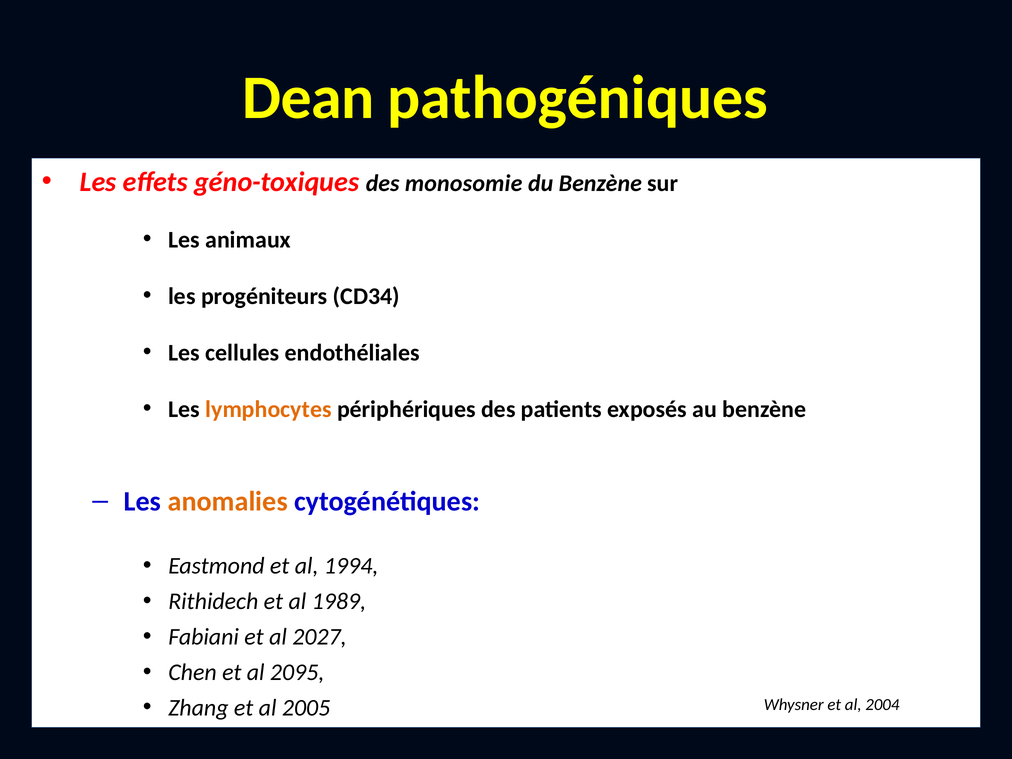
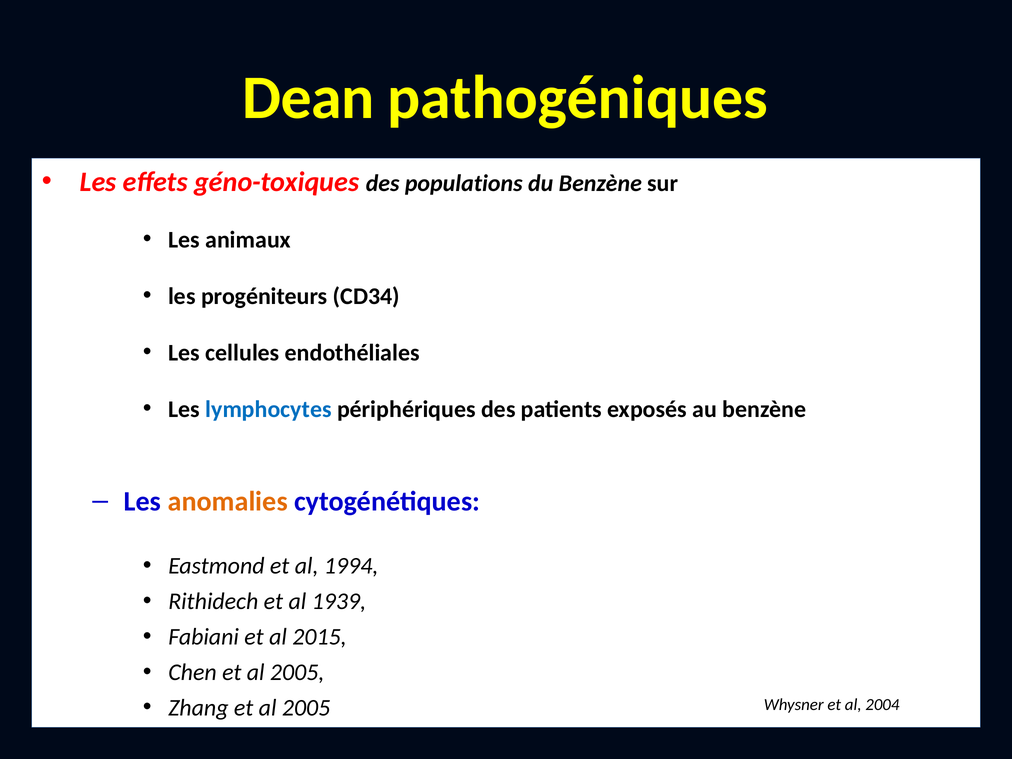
monosomie: monosomie -> populations
lymphocytes colour: orange -> blue
1989: 1989 -> 1939
2027: 2027 -> 2015
Chen et al 2095: 2095 -> 2005
